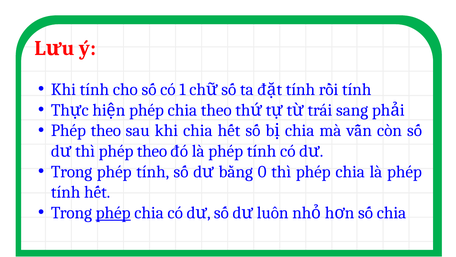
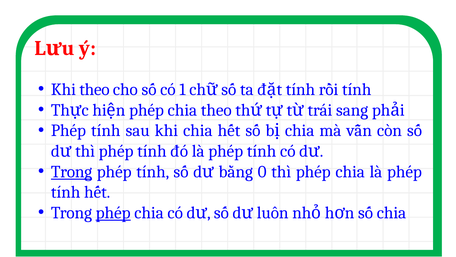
Khi tính: tính -> theo
theo at (106, 130): theo -> tính
thì phép theo: theo -> tính
Trong at (72, 171) underline: none -> present
